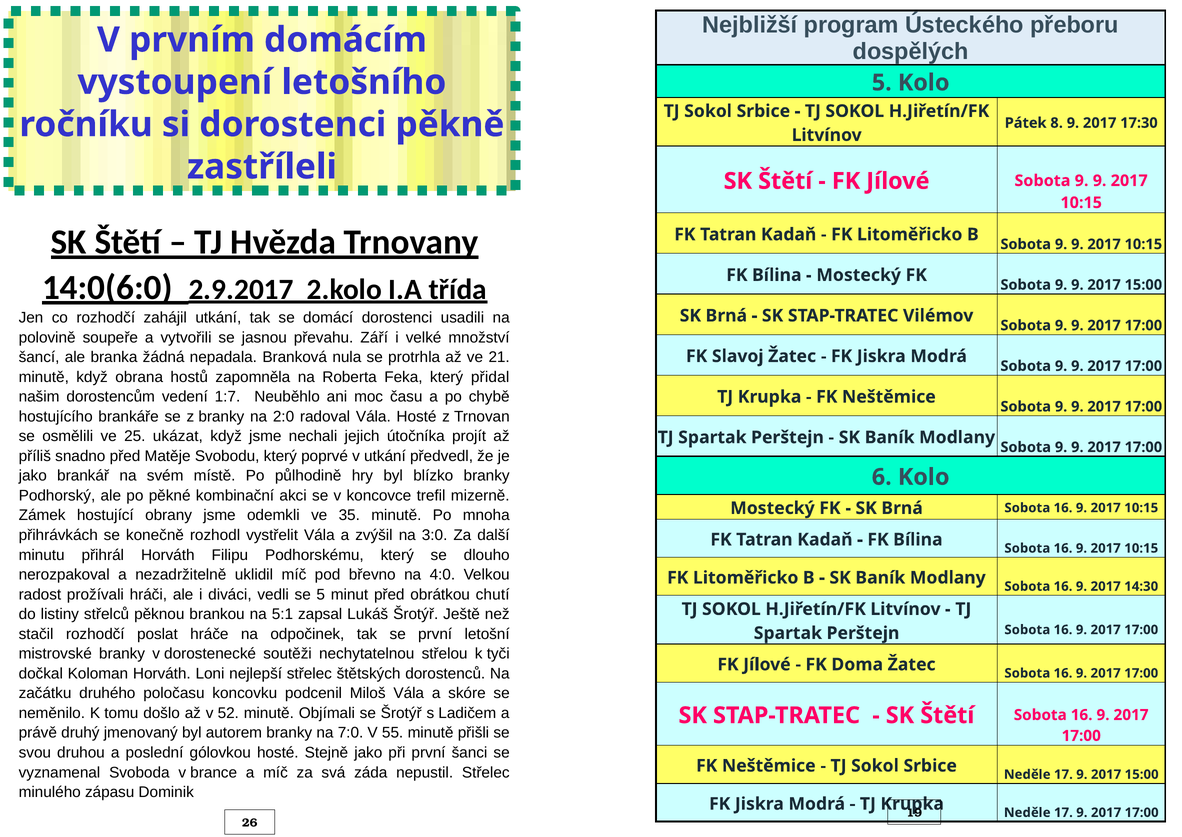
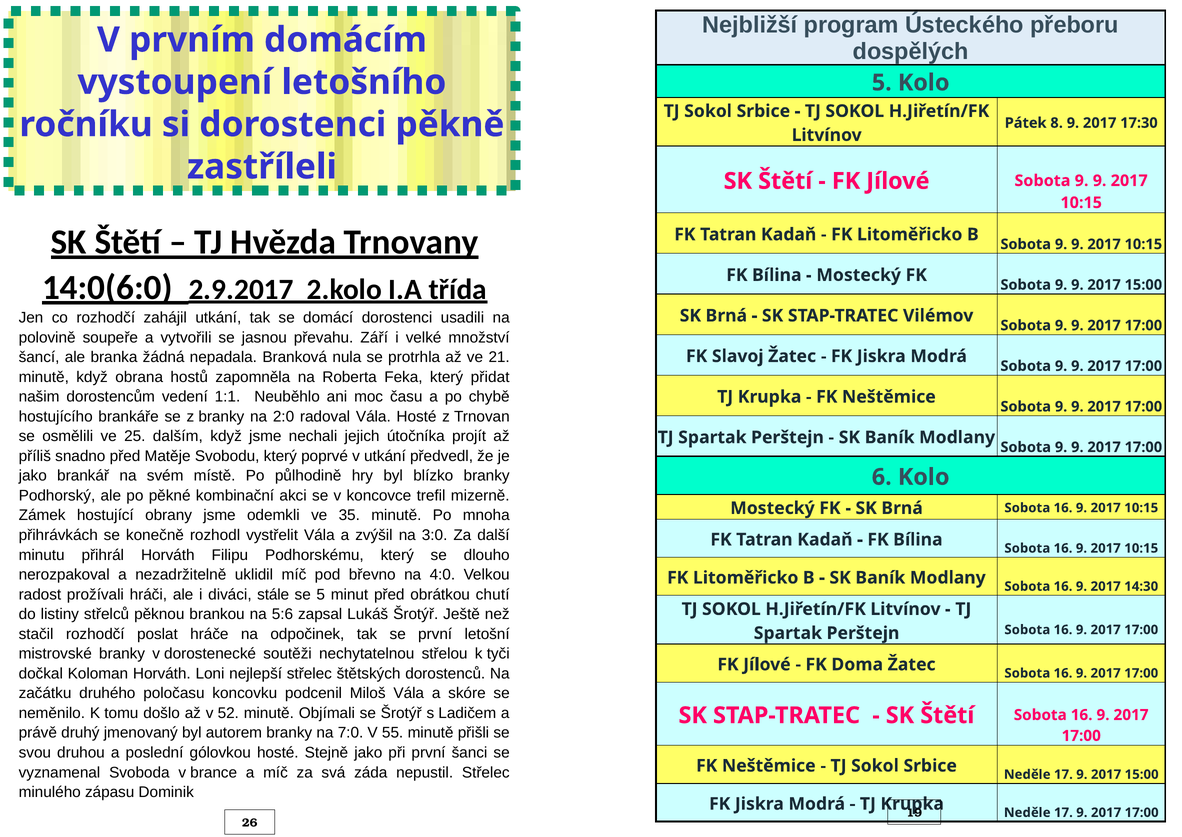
přidal: přidal -> přidat
1:7: 1:7 -> 1:1
ukázat: ukázat -> dalším
vedli: vedli -> stále
5:1: 5:1 -> 5:6
